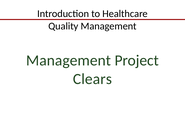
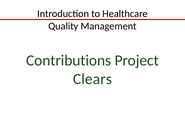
Management at (69, 60): Management -> Contributions
